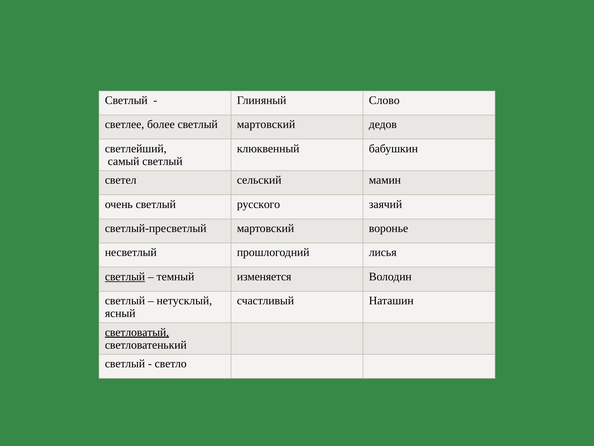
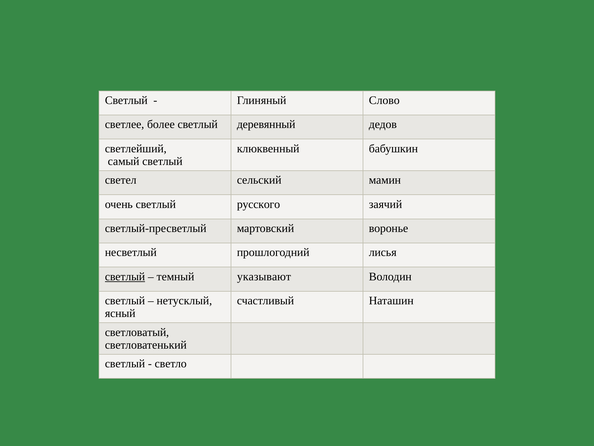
светлый мартовский: мартовский -> деревянный
изменяется: изменяется -> указывают
светловатый underline: present -> none
